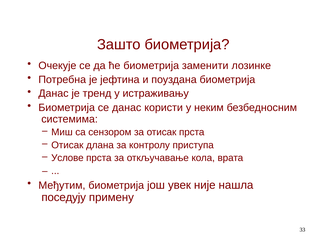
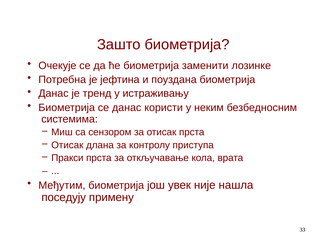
Услове: Услове -> Пракси
